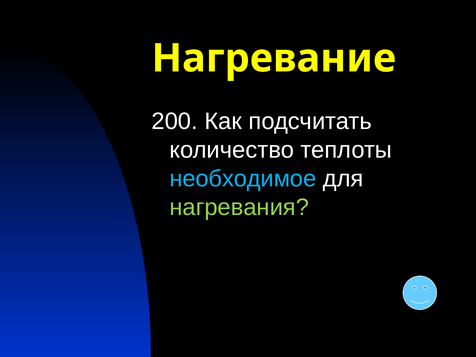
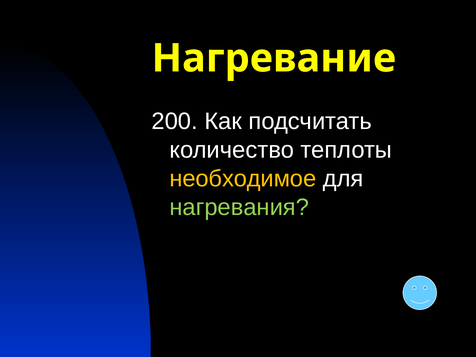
необходимое colour: light blue -> yellow
